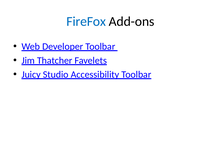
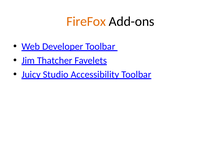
FireFox colour: blue -> orange
